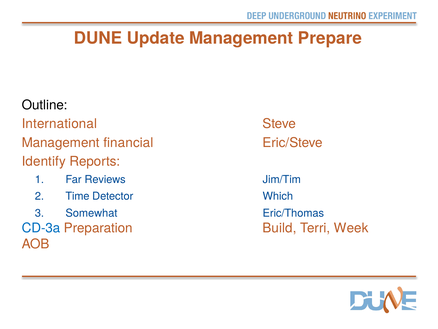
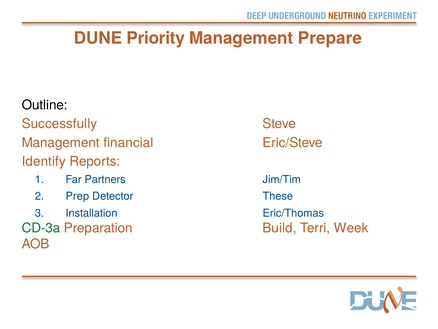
Update: Update -> Priority
International: International -> Successfully
Reviews: Reviews -> Partners
Time: Time -> Prep
Which: Which -> These
Somewhat: Somewhat -> Installation
CD-3a colour: blue -> green
